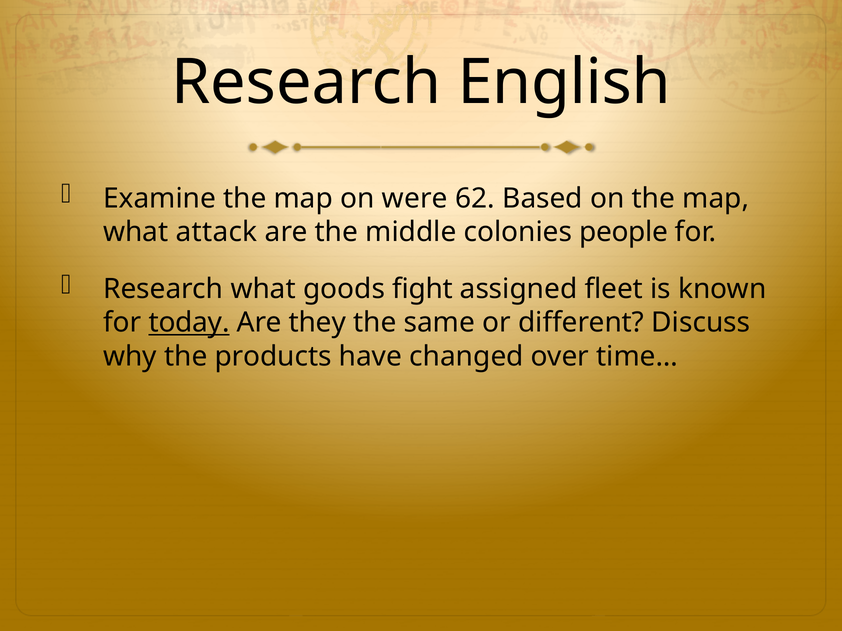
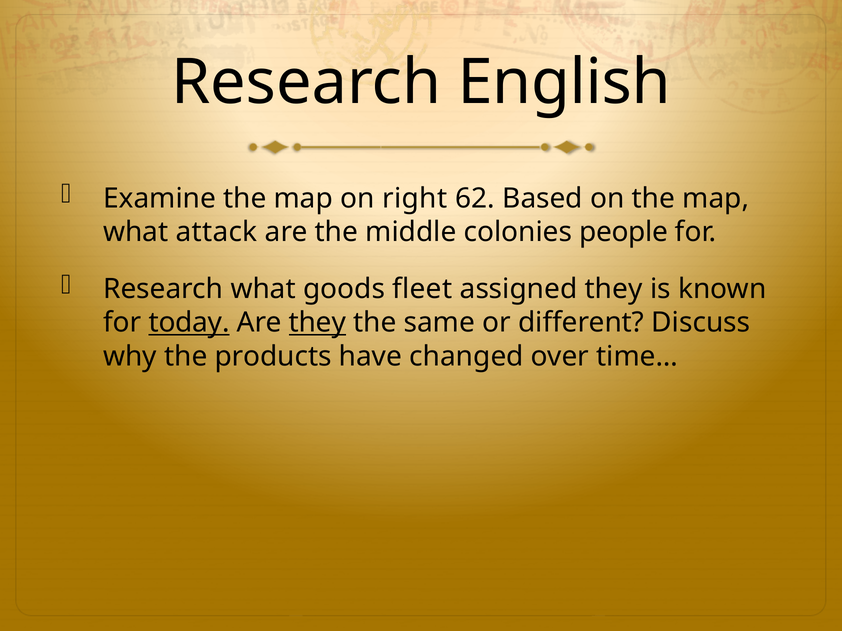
were: were -> right
fight: fight -> fleet
assigned fleet: fleet -> they
they at (317, 323) underline: none -> present
